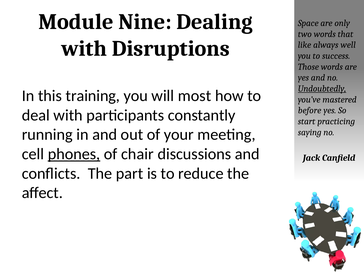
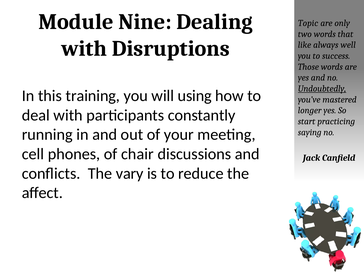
Space: Space -> Topic
most: most -> using
before: before -> longer
phones underline: present -> none
part: part -> vary
